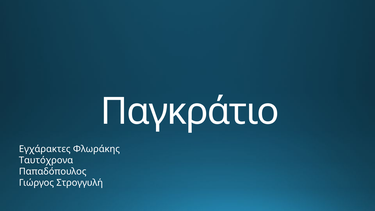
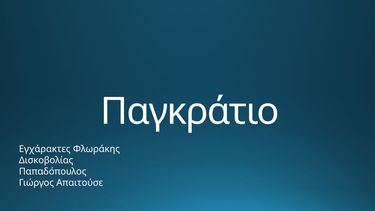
Ταυτόχρονα: Ταυτόχρονα -> Δισκοβολίας
Στρογγυλή: Στρογγυλή -> Απαιτούσε
